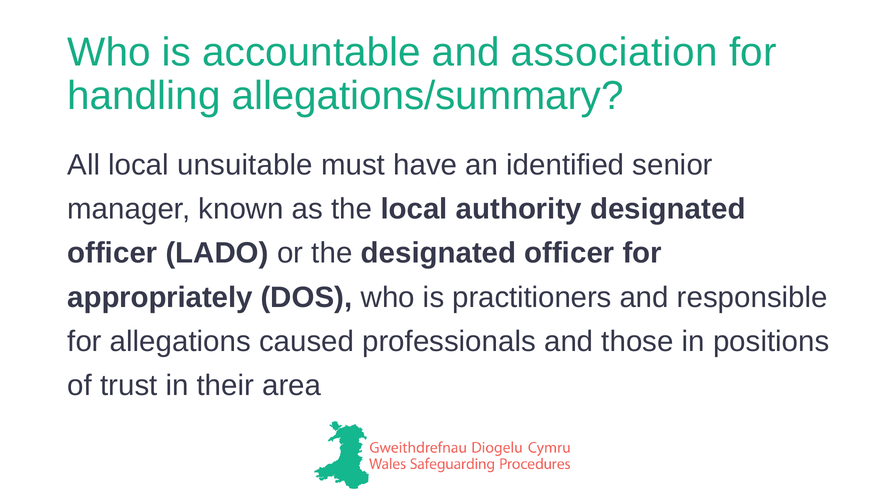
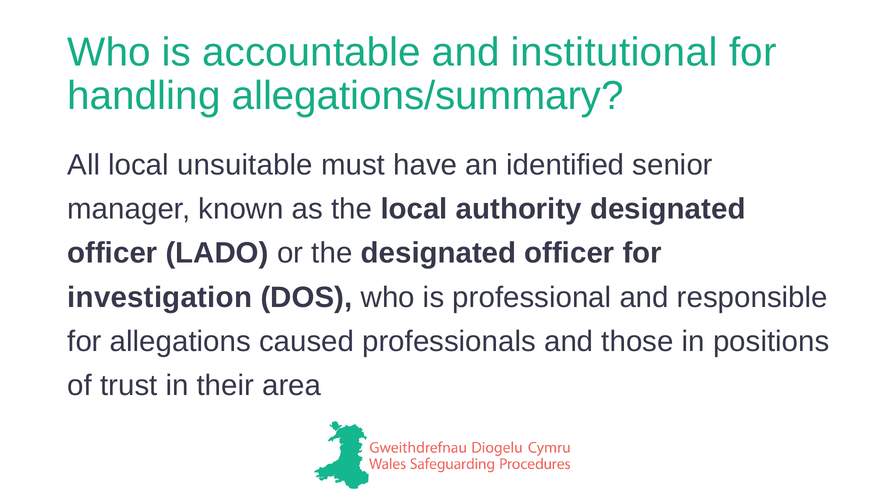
association: association -> institutional
appropriately: appropriately -> investigation
practitioners: practitioners -> professional
